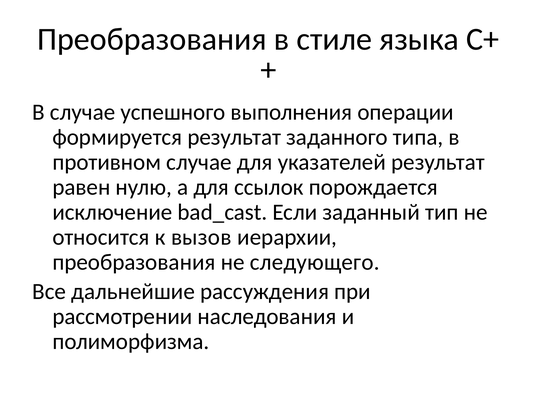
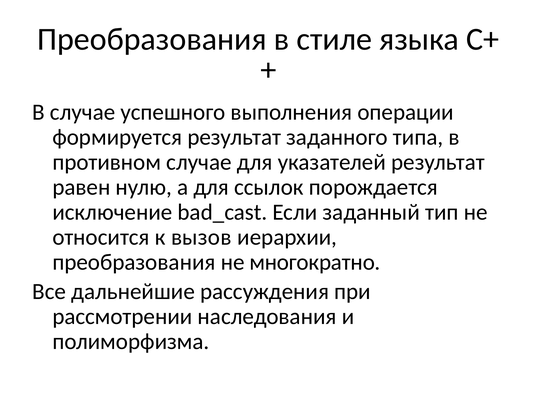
следующего: следующего -> многократно
